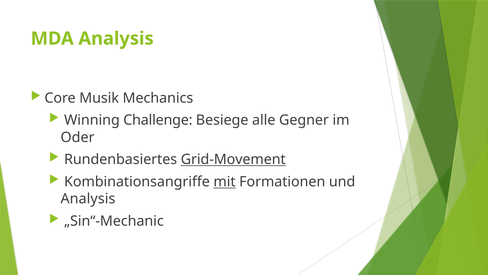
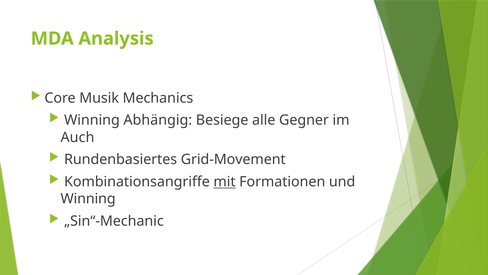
Challenge: Challenge -> Abhängig
Oder: Oder -> Auch
Grid-Movement underline: present -> none
Analysis at (88, 199): Analysis -> Winning
